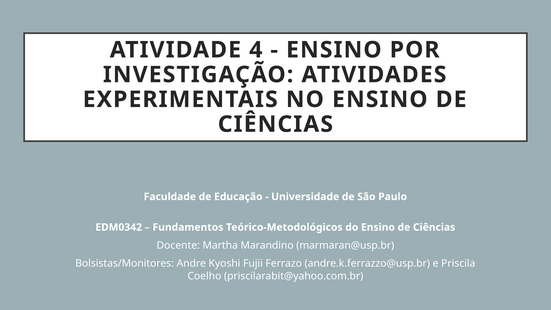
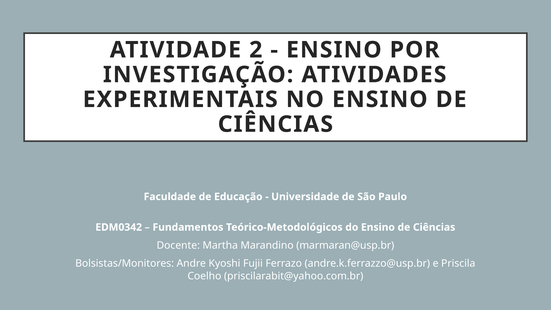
4: 4 -> 2
